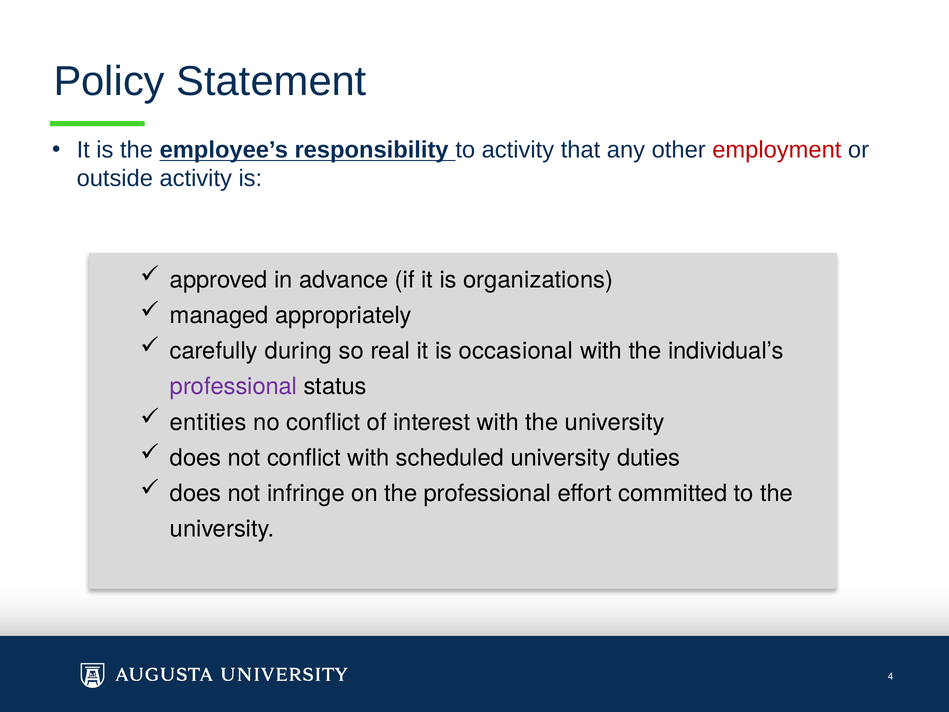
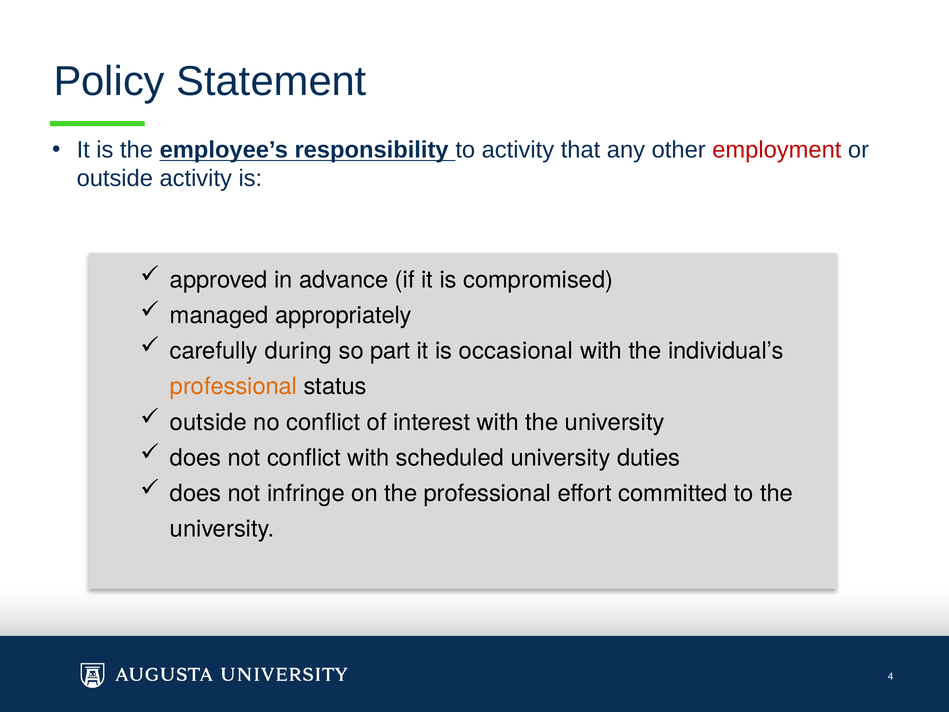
organizations: organizations -> compromised
real: real -> part
professional at (234, 386) colour: purple -> orange
entities at (208, 422): entities -> outside
